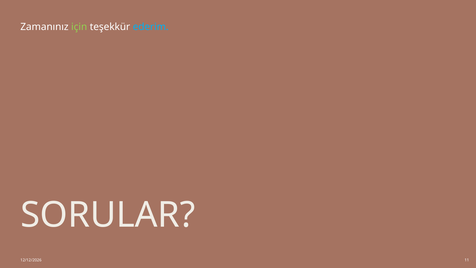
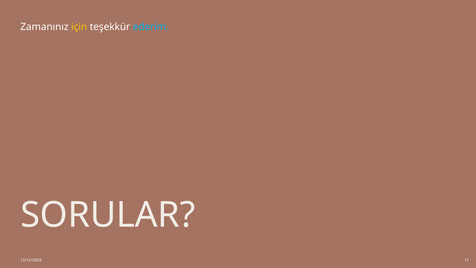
için colour: light green -> yellow
